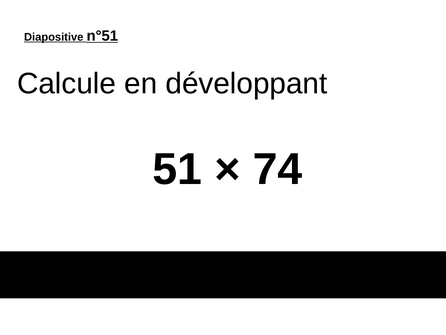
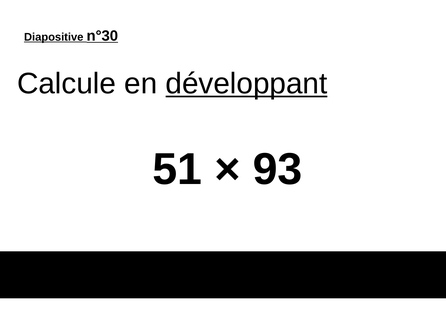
n°51: n°51 -> n°30
développant underline: none -> present
74: 74 -> 93
